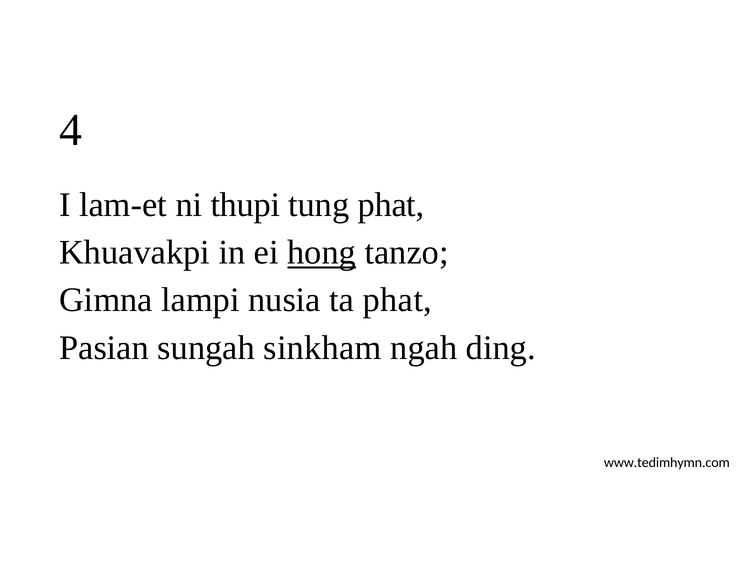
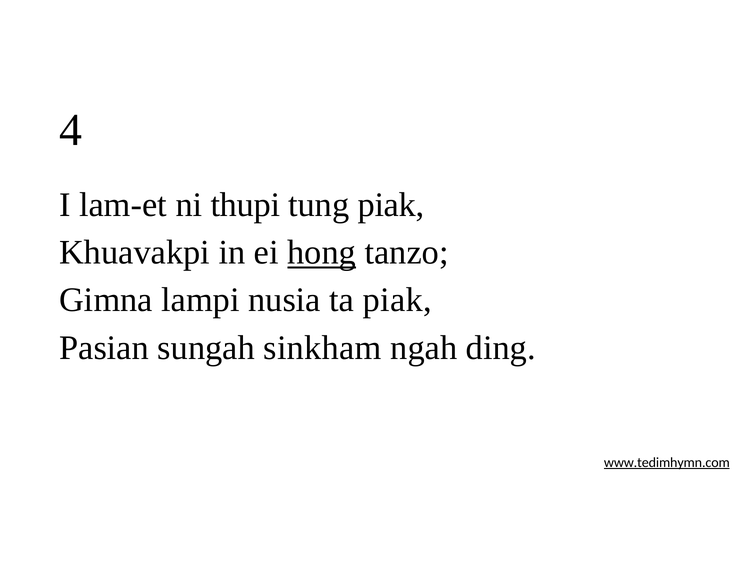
tung phat: phat -> piak
ta phat: phat -> piak
www.tedimhymn.com underline: none -> present
